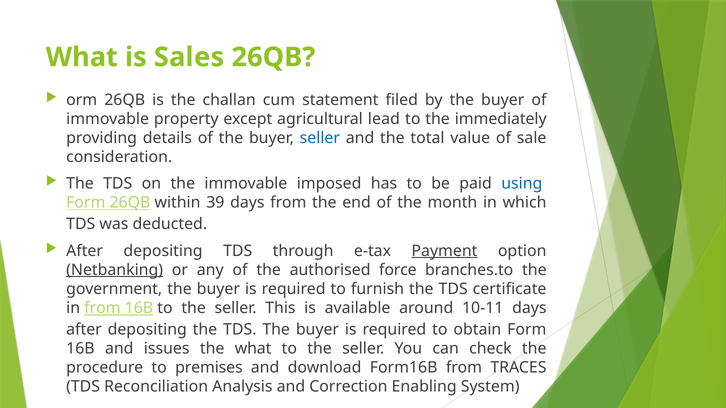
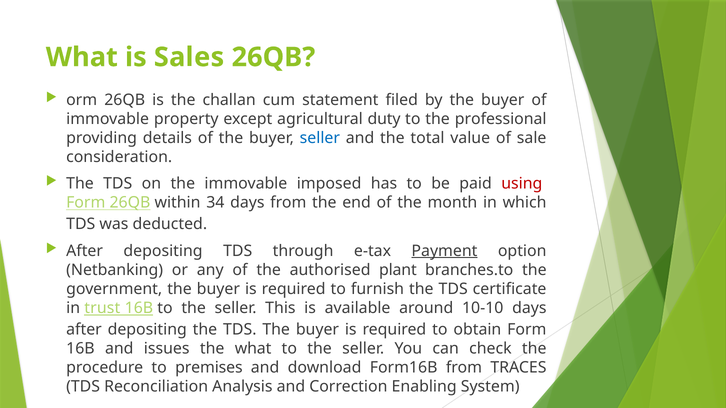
lead: lead -> duty
immediately: immediately -> professional
using colour: blue -> red
39: 39 -> 34
Netbanking underline: present -> none
force: force -> plant
in from: from -> trust
10-11: 10-11 -> 10-10
